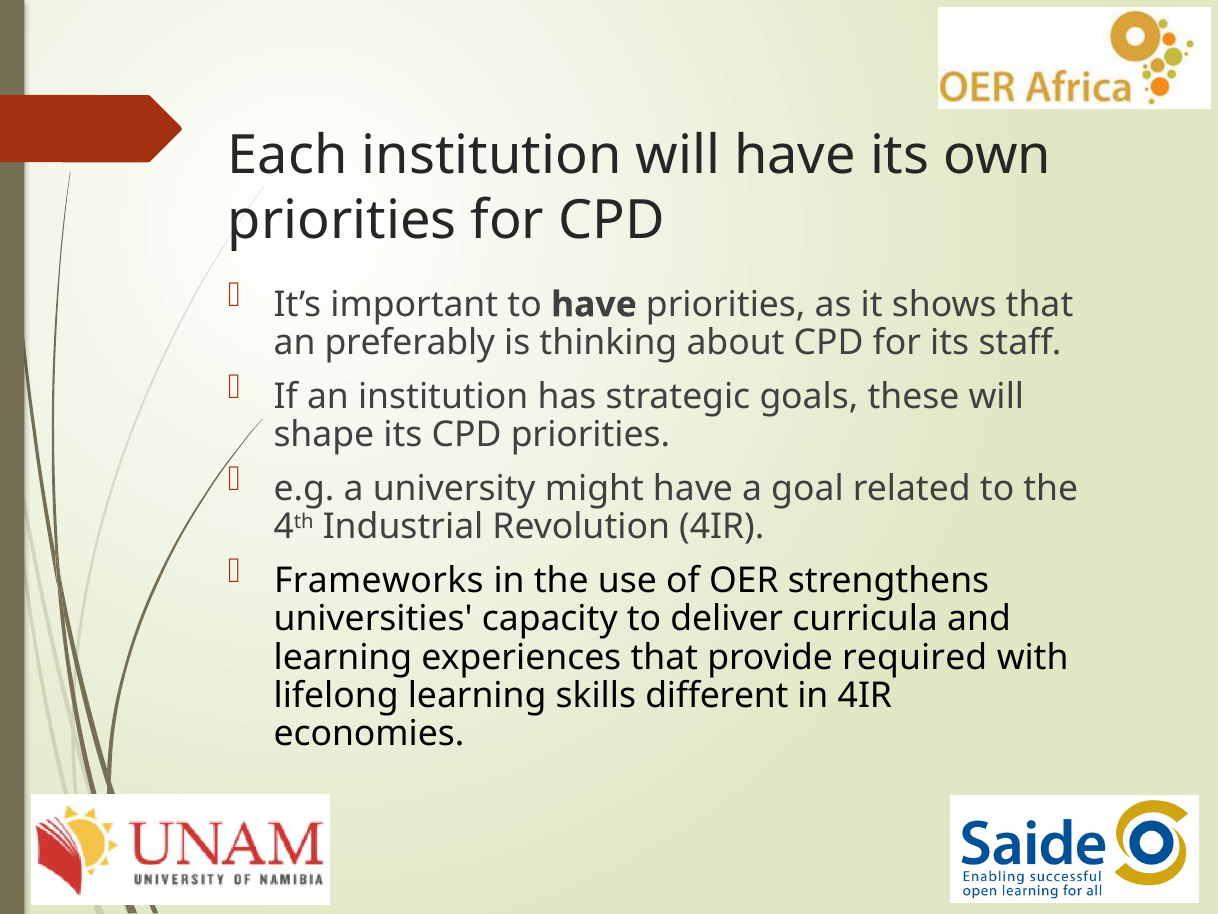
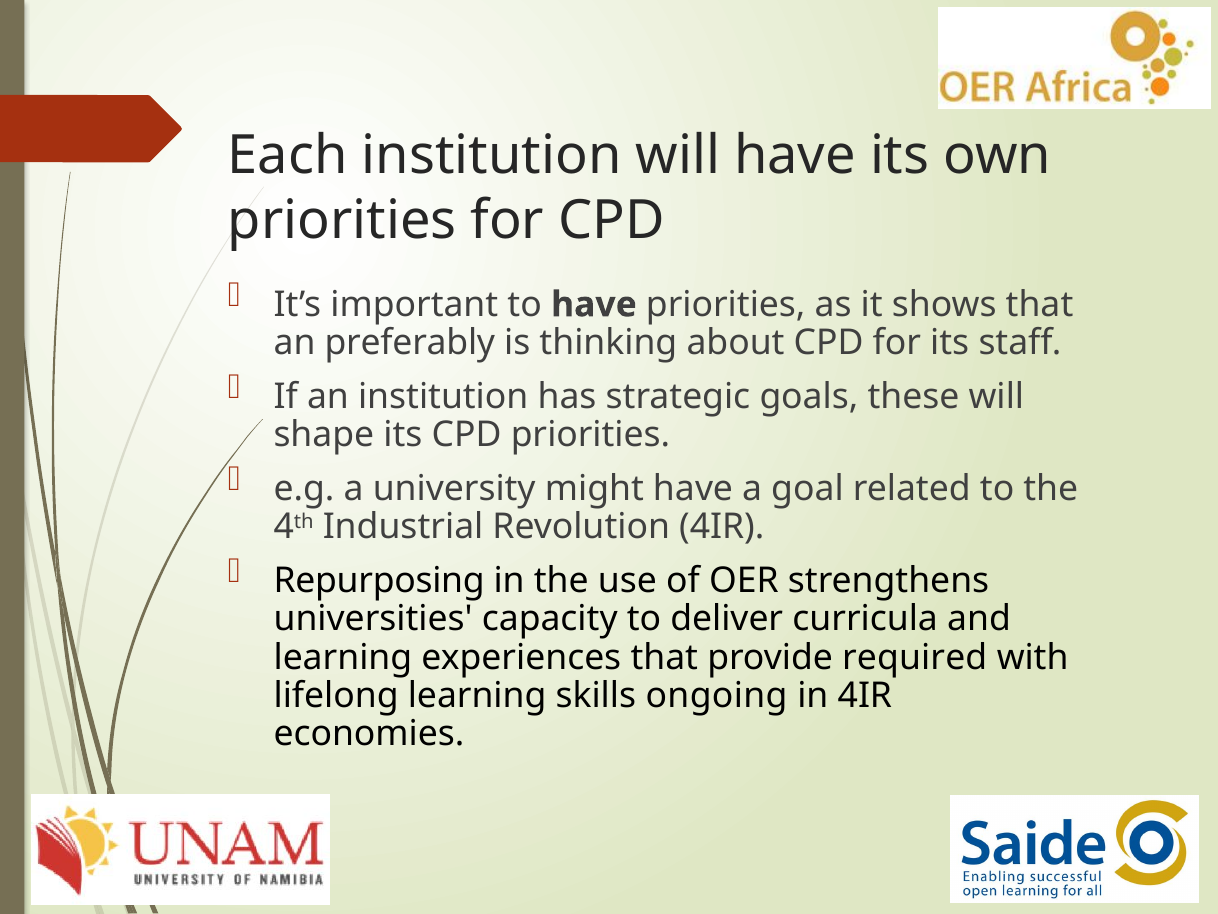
Frameworks: Frameworks -> Repurposing
different: different -> ongoing
